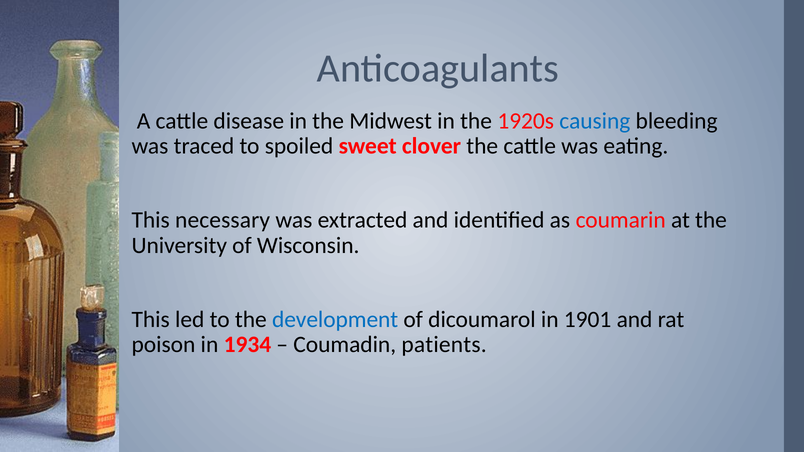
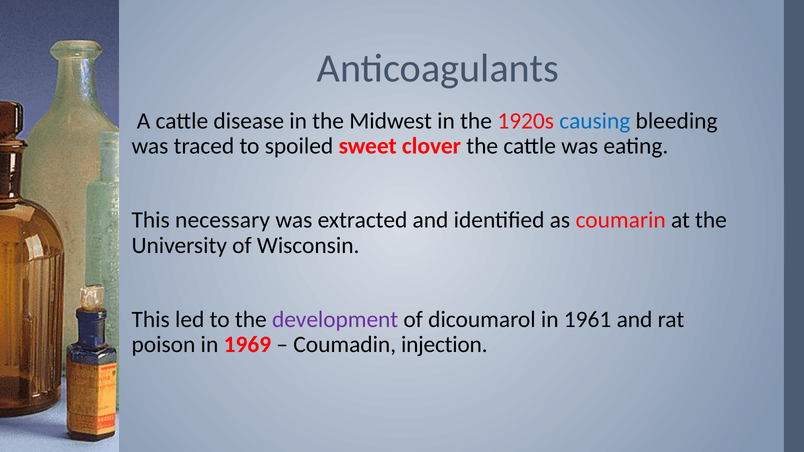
development colour: blue -> purple
1901: 1901 -> 1961
1934: 1934 -> 1969
patients: patients -> injection
